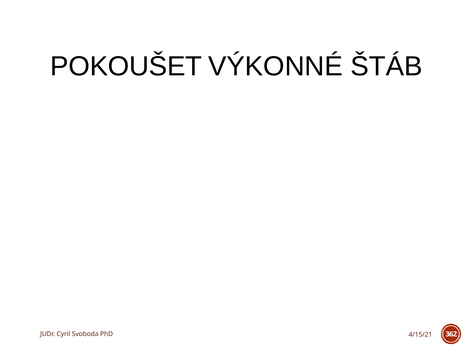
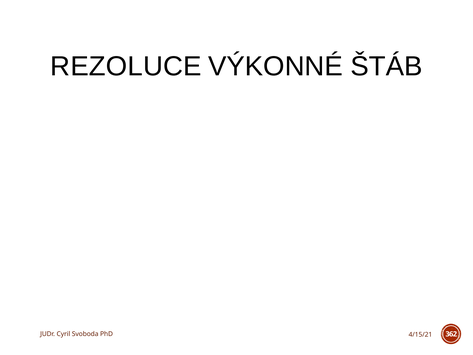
POKOUŠET: POKOUŠET -> REZOLUCE
